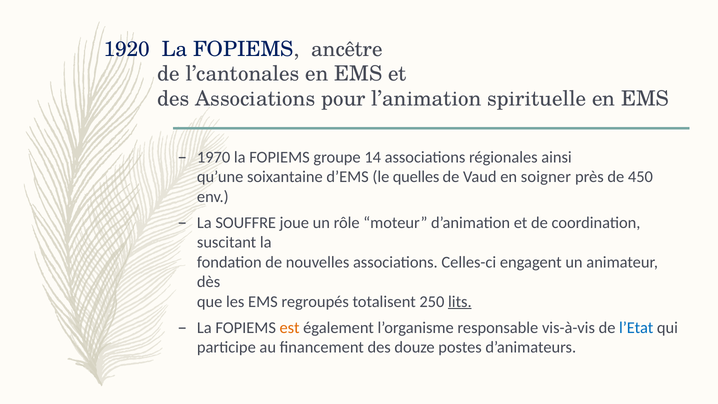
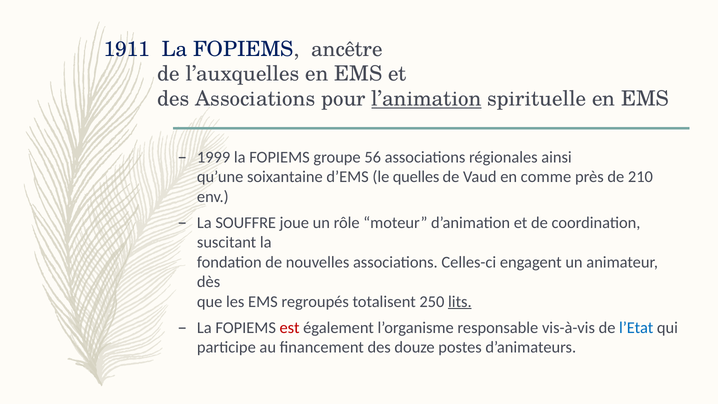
1920: 1920 -> 1911
l’cantonales: l’cantonales -> l’auxquelles
l’animation underline: none -> present
1970: 1970 -> 1999
14: 14 -> 56
soigner: soigner -> comme
450: 450 -> 210
est colour: orange -> red
